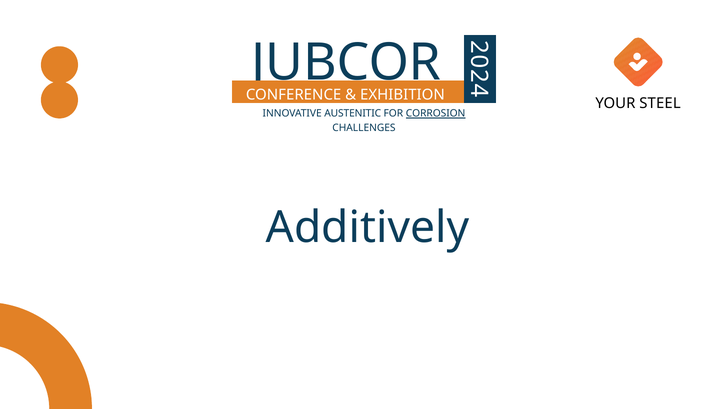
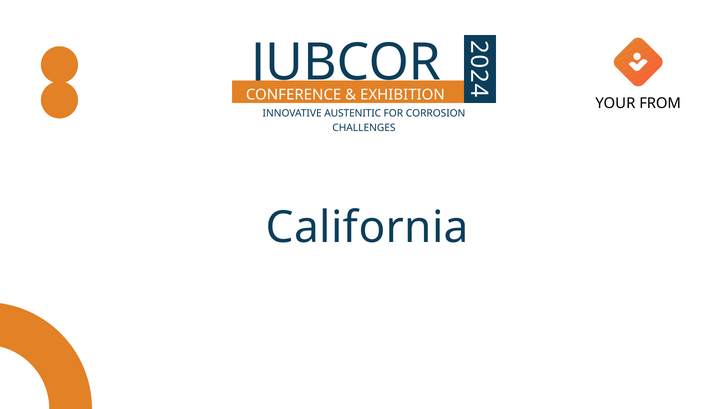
STEEL: STEEL -> FROM
CORROSION underline: present -> none
Additively: Additively -> California
